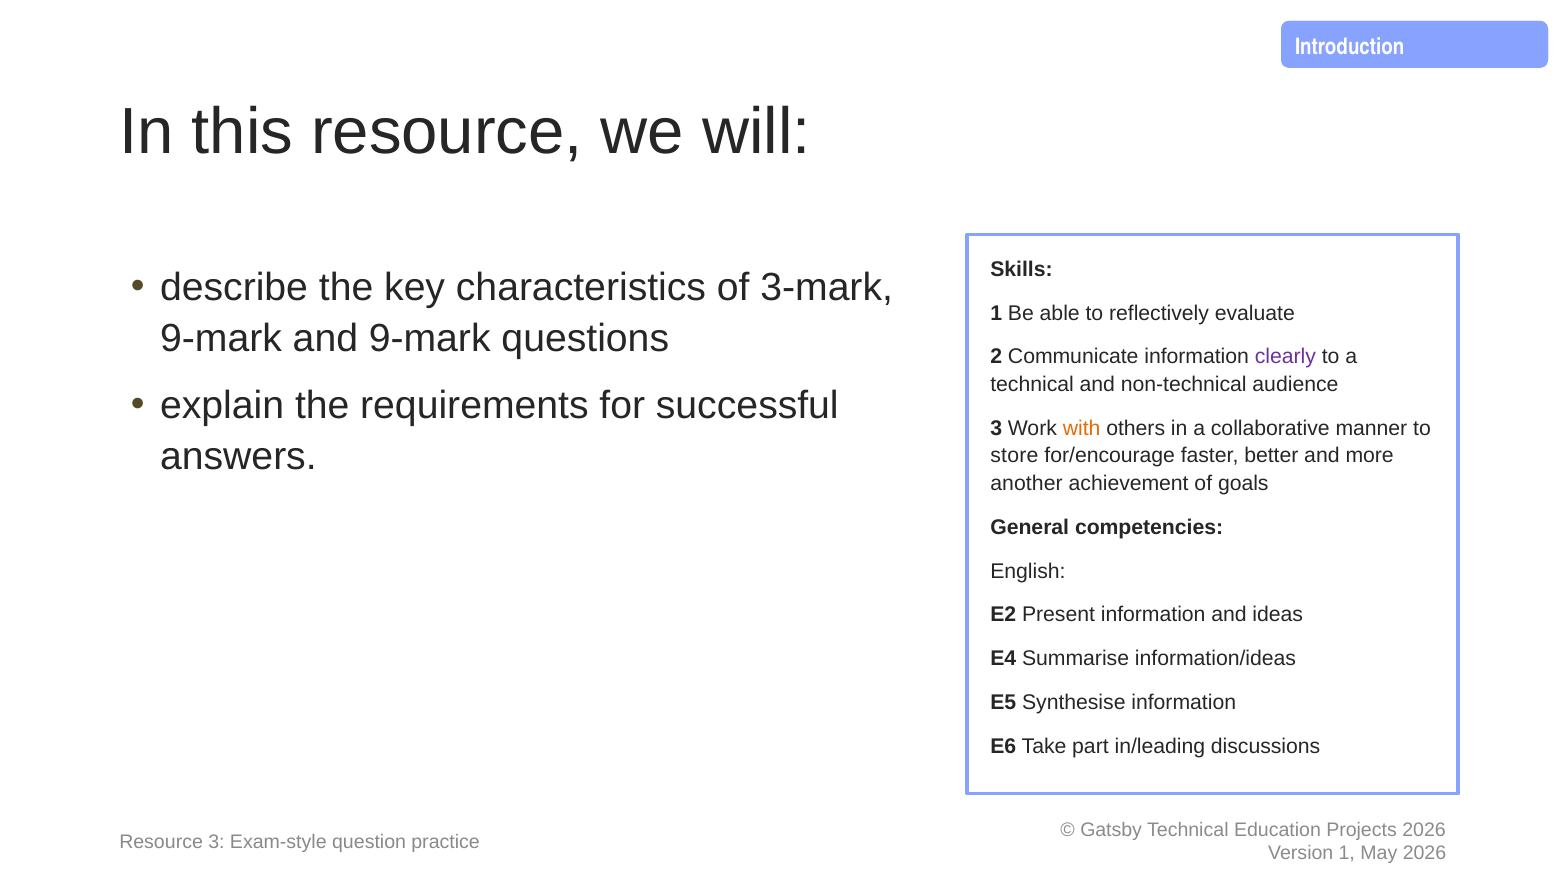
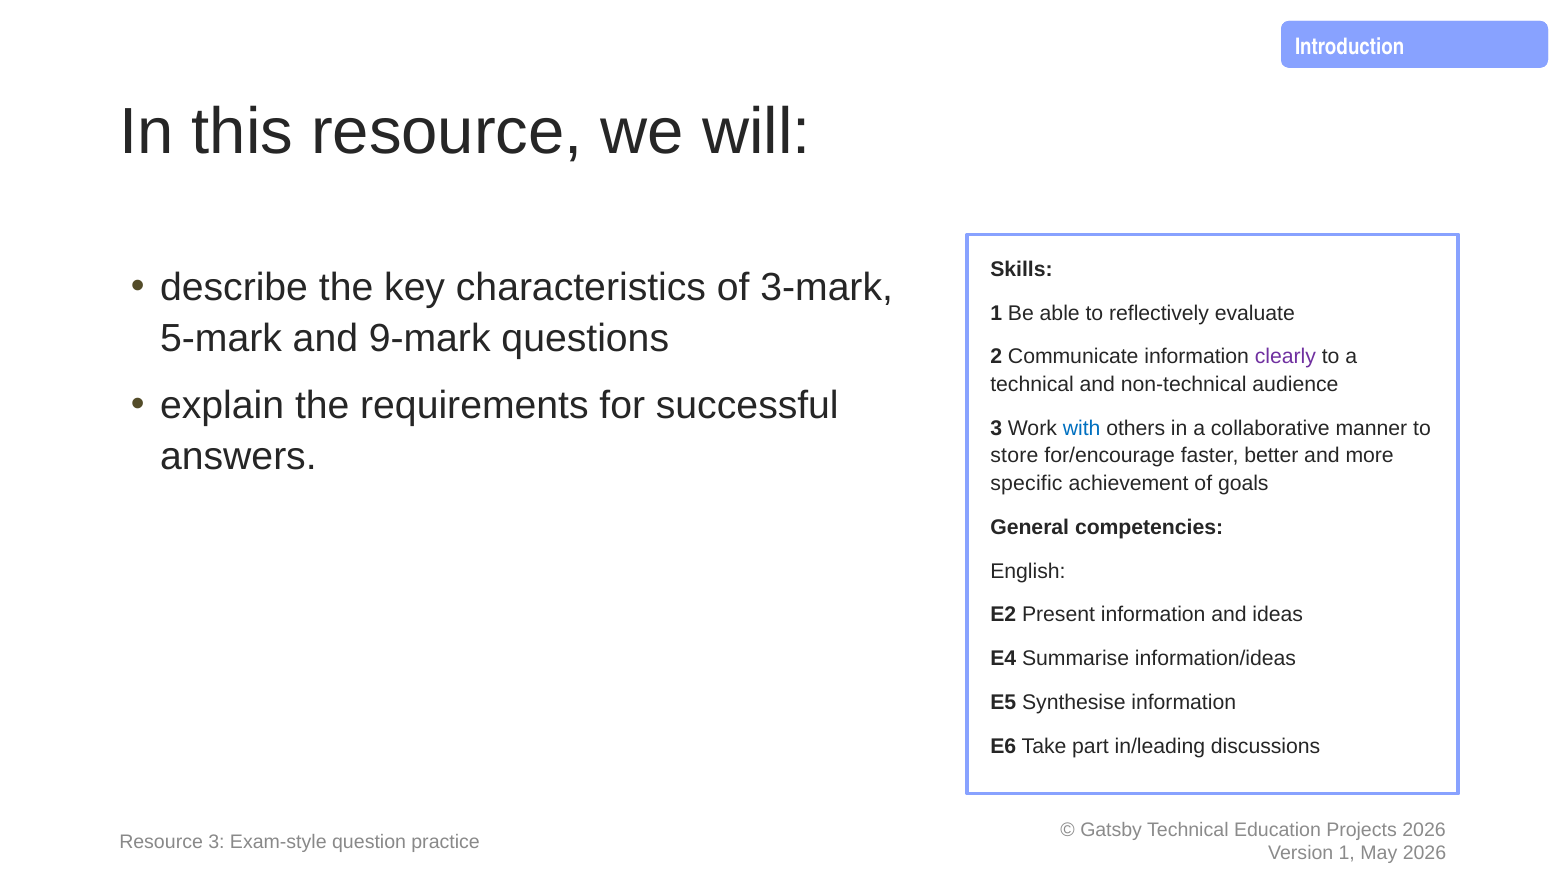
9-mark at (221, 338): 9-mark -> 5-mark
with colour: orange -> blue
another: another -> specific
